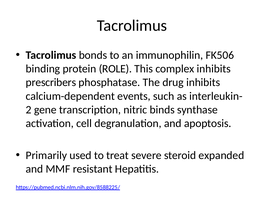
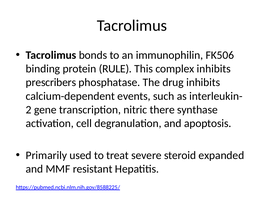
ROLE: ROLE -> RULE
binds: binds -> there
